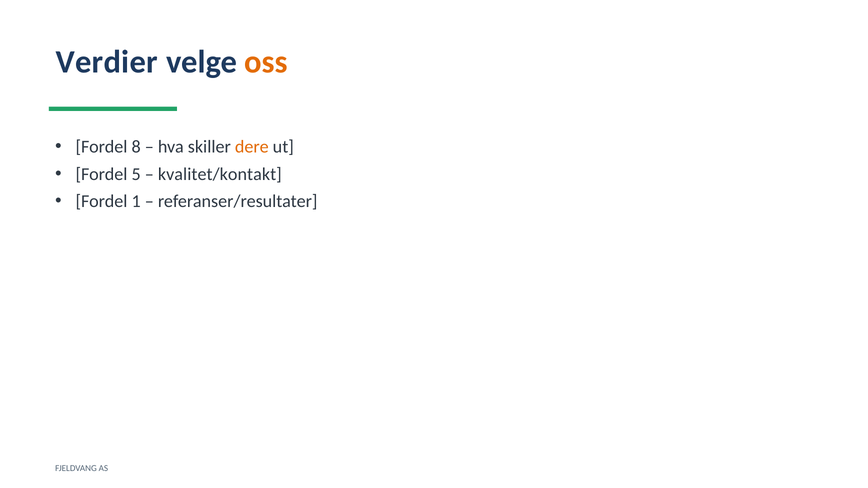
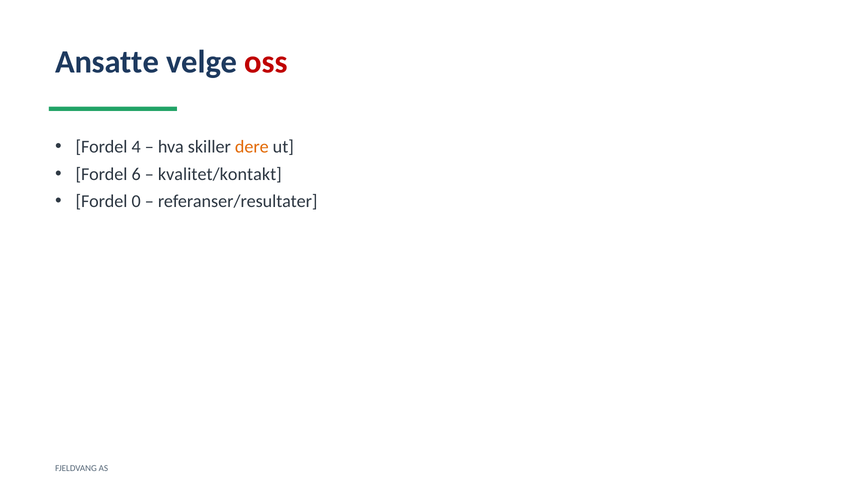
Verdier: Verdier -> Ansatte
oss colour: orange -> red
8: 8 -> 4
5: 5 -> 6
1: 1 -> 0
